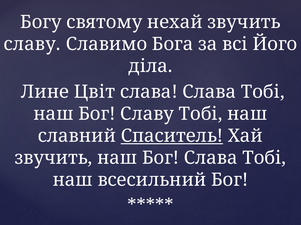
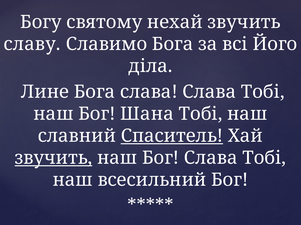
Лине Цвіт: Цвіт -> Бога
Бог Славу: Славу -> Шана
звучить at (53, 158) underline: none -> present
